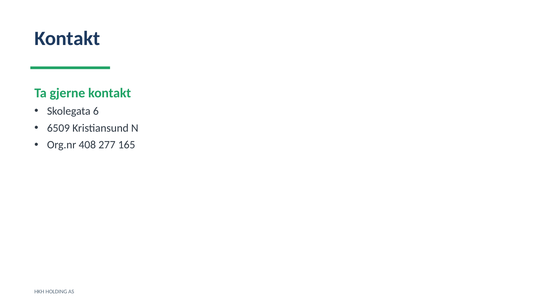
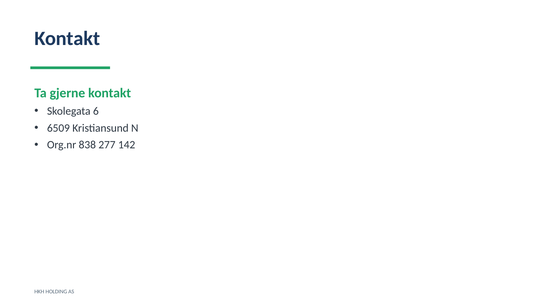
408: 408 -> 838
165: 165 -> 142
